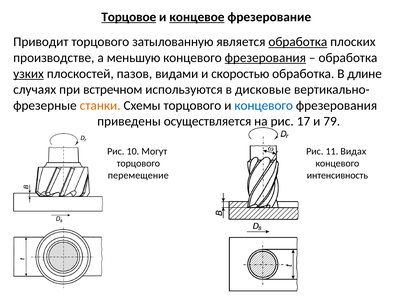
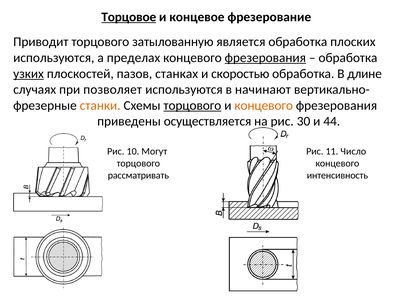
концевое underline: present -> none
обработка at (298, 42) underline: present -> none
производстве at (54, 58): производстве -> используются
меньшую: меньшую -> пределах
видами: видами -> станках
встречном: встречном -> позволяет
дисковые: дисковые -> начинают
торцового at (192, 106) underline: none -> present
концевого at (264, 106) colour: blue -> orange
17: 17 -> 30
79: 79 -> 44
Видах: Видах -> Число
перемещение: перемещение -> рассматривать
